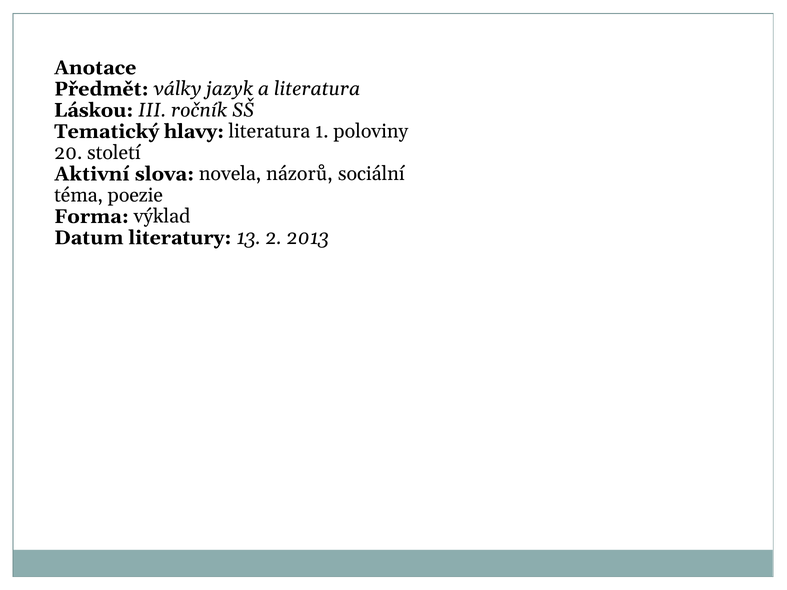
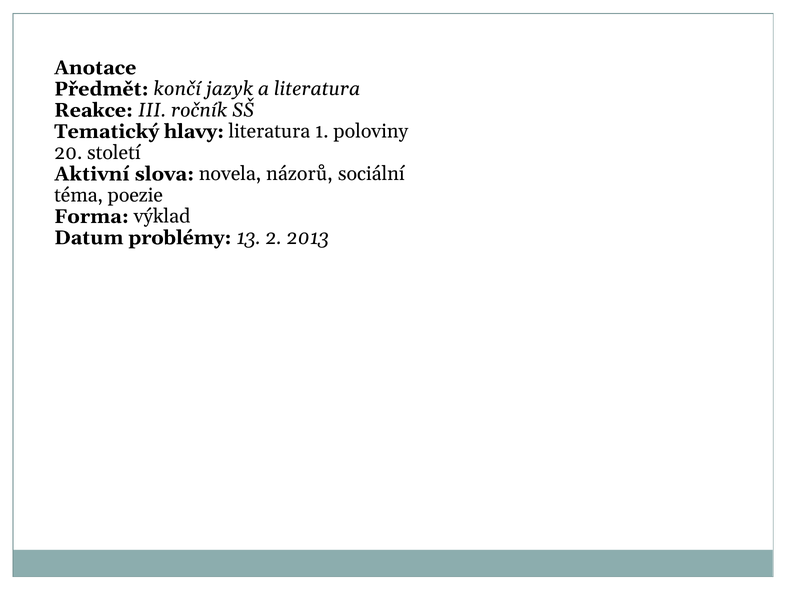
války: války -> končí
Láskou: Láskou -> Reakce
literatury: literatury -> problémy
